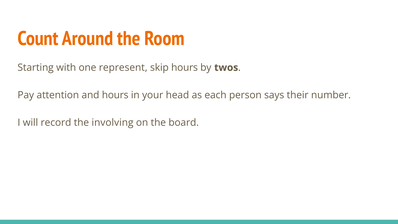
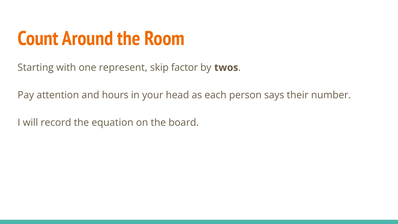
skip hours: hours -> factor
involving: involving -> equation
